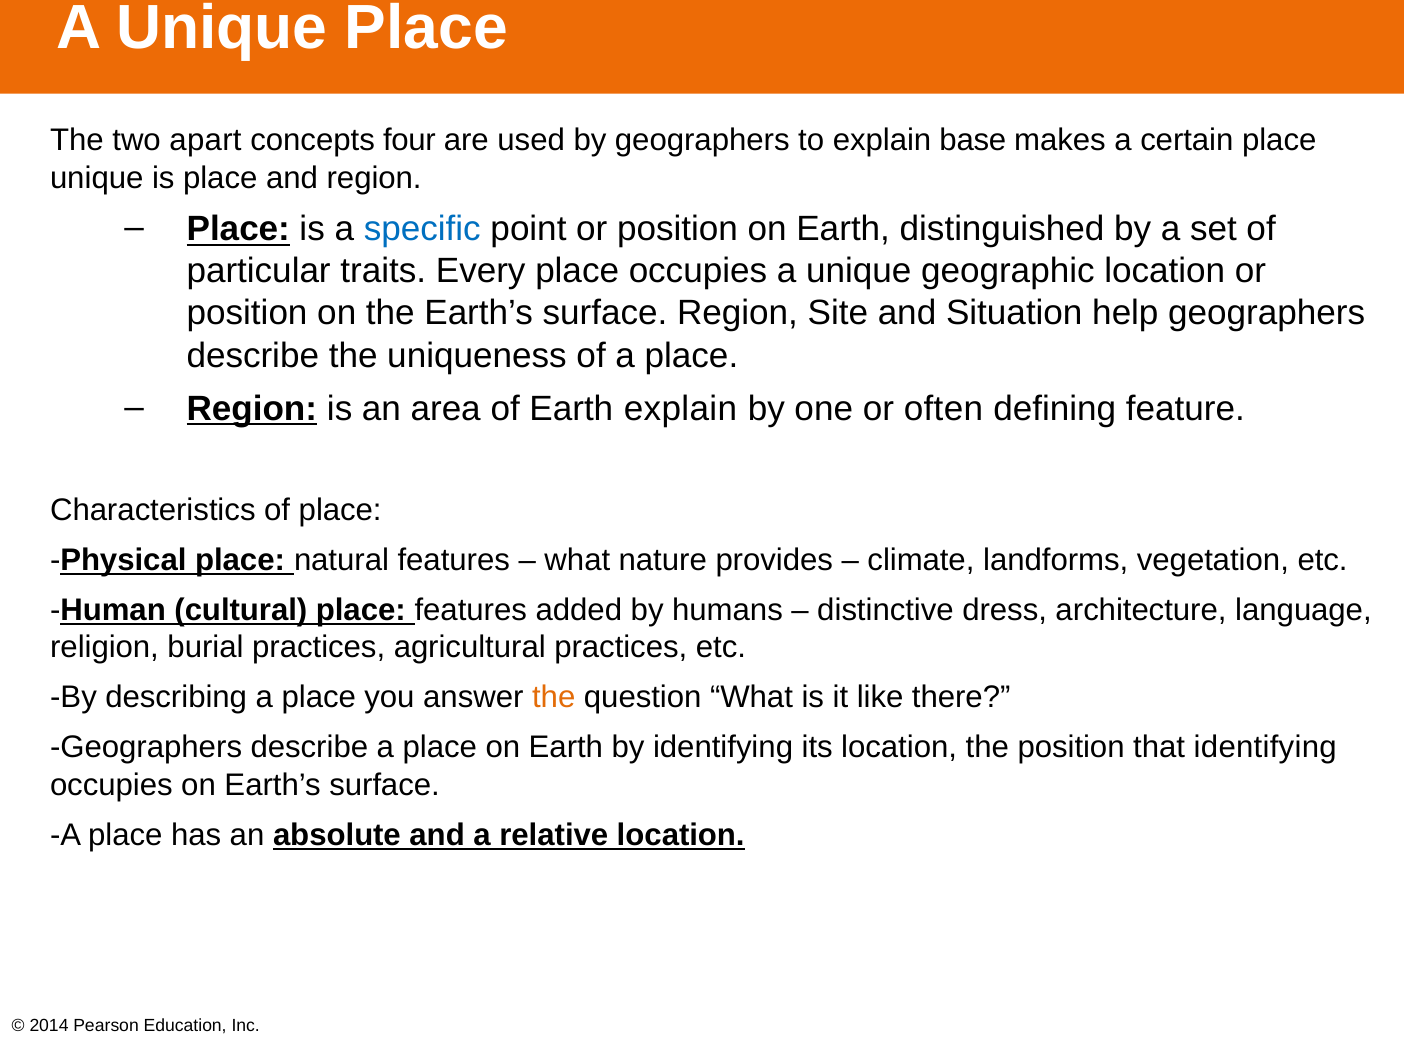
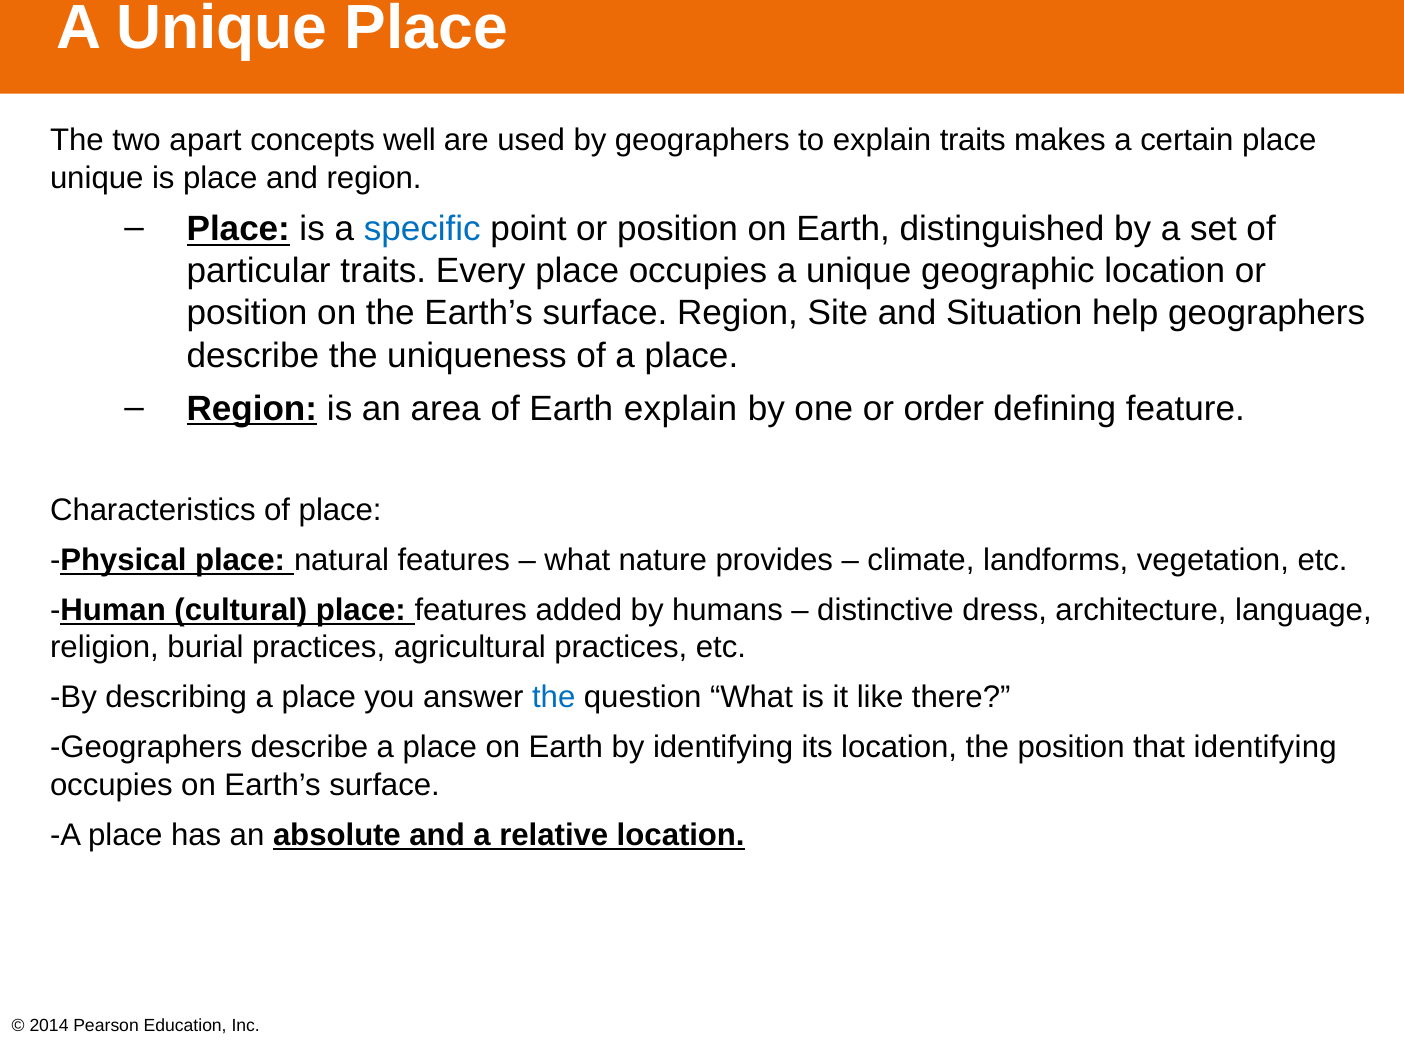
four: four -> well
explain base: base -> traits
often: often -> order
the at (554, 698) colour: orange -> blue
